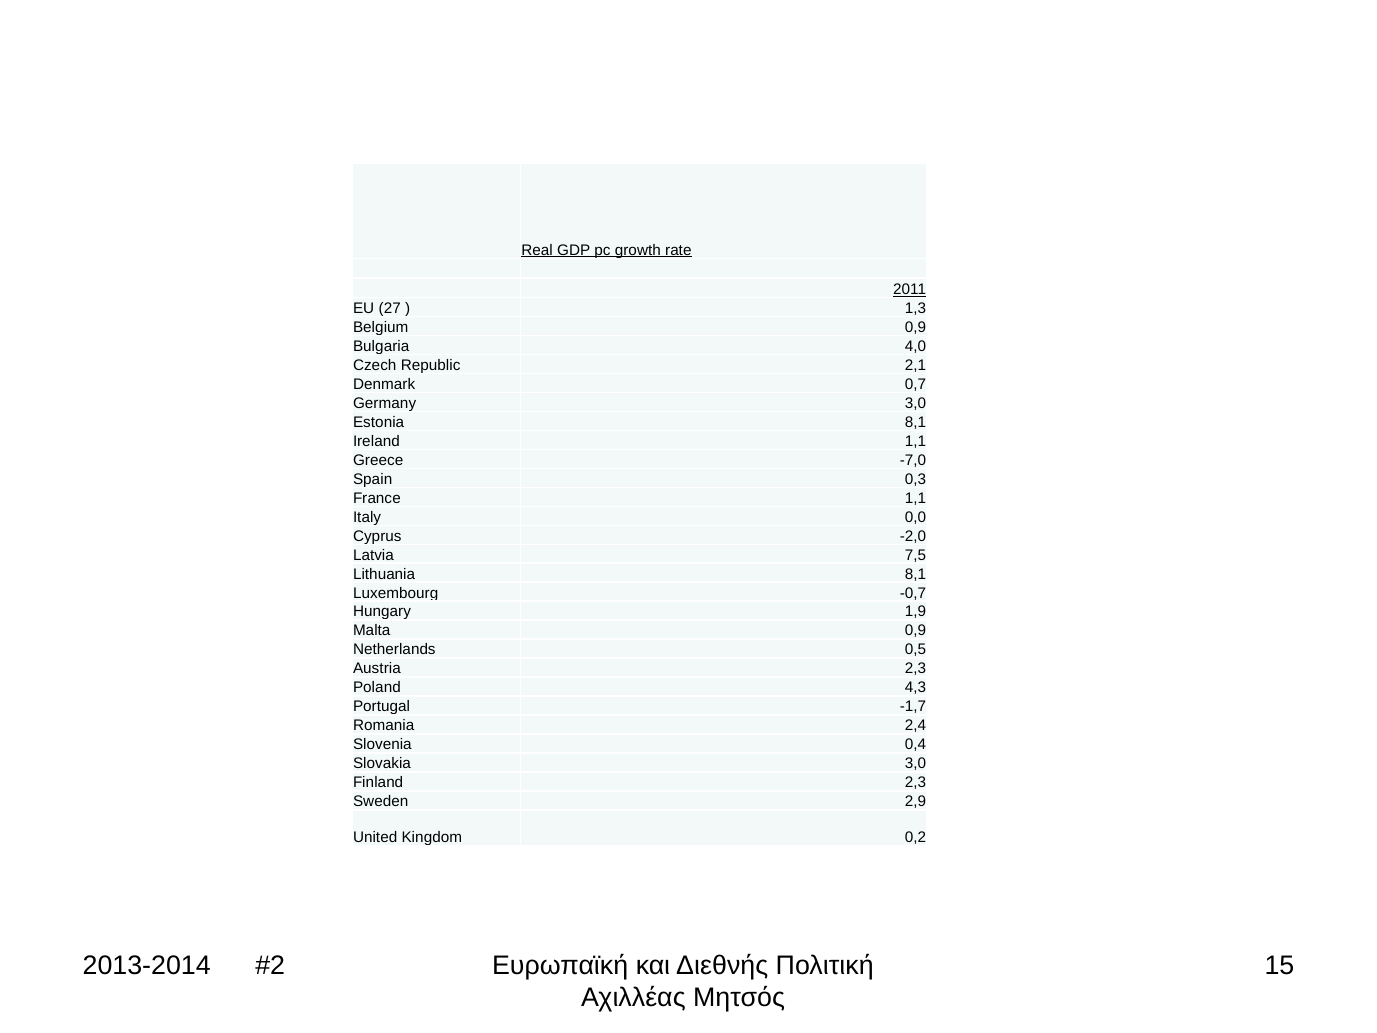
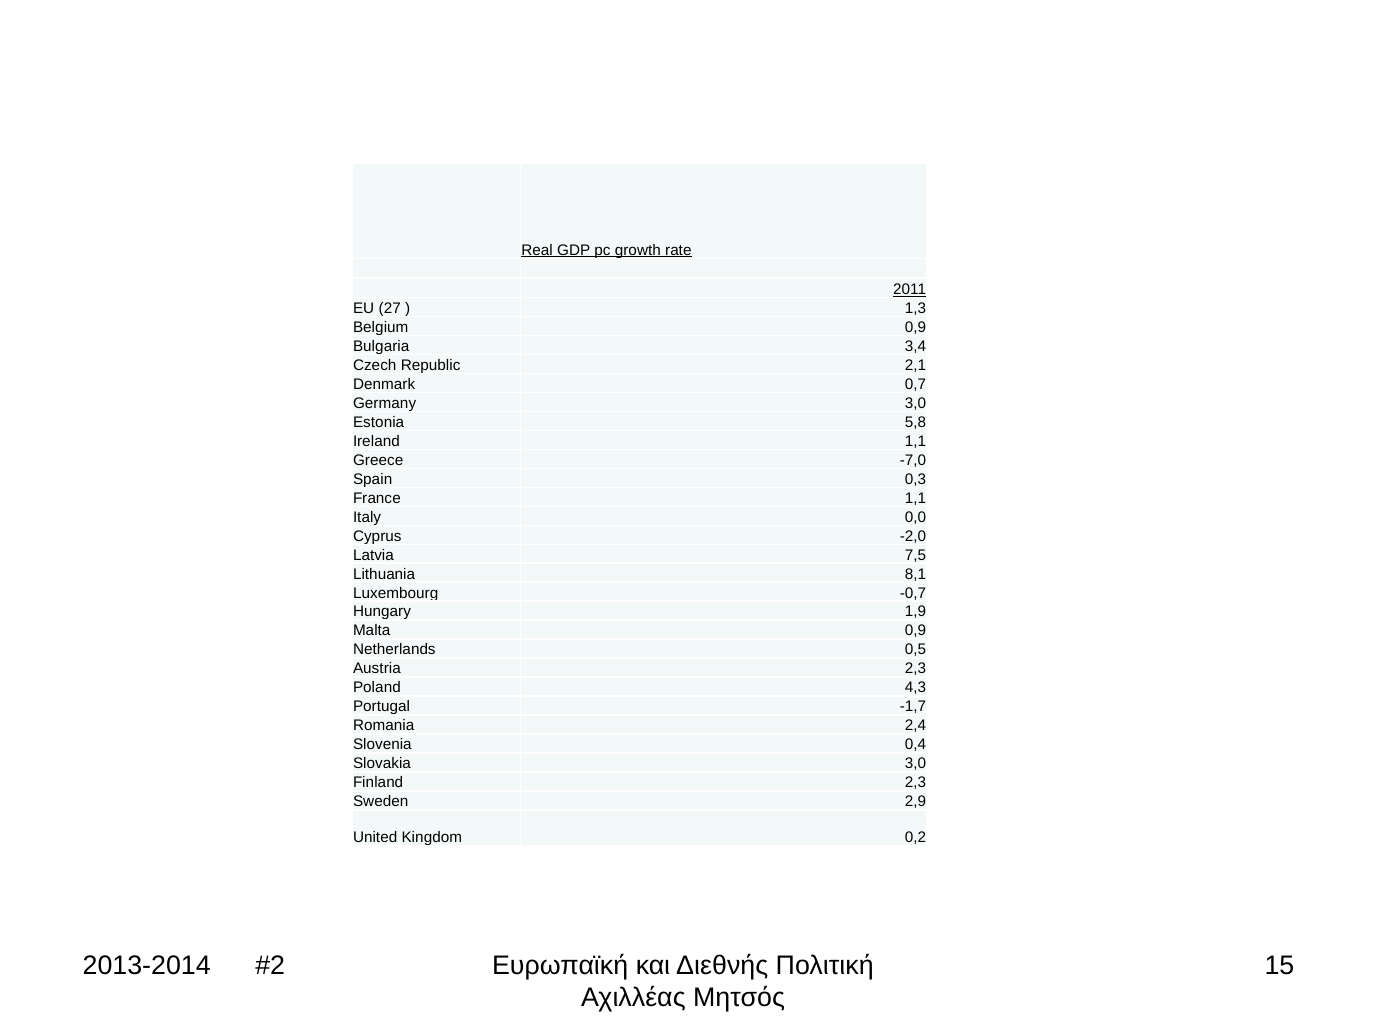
4,0: 4,0 -> 3,4
Estonia 8,1: 8,1 -> 5,8
